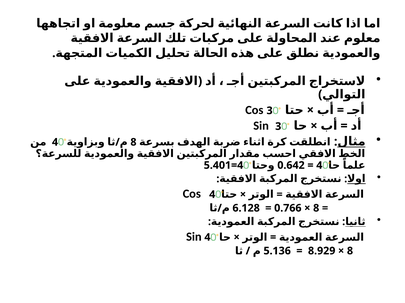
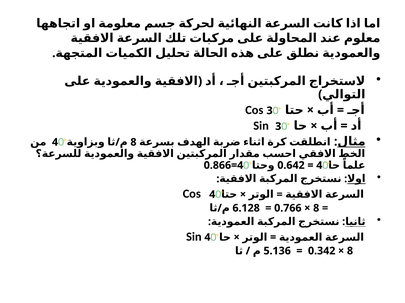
5.401: 5.401 -> 0.866
8.929: 8.929 -> 0.342
